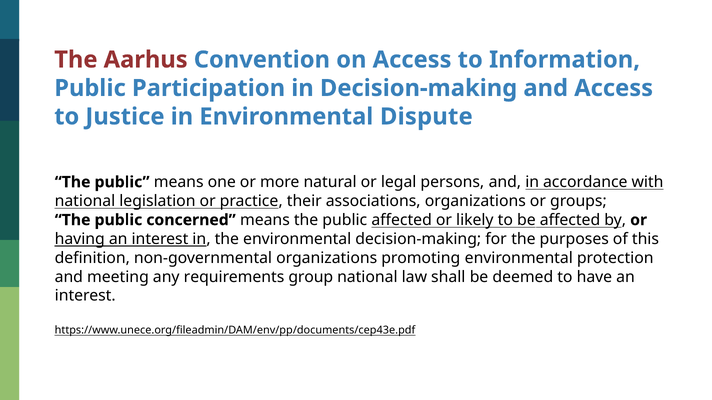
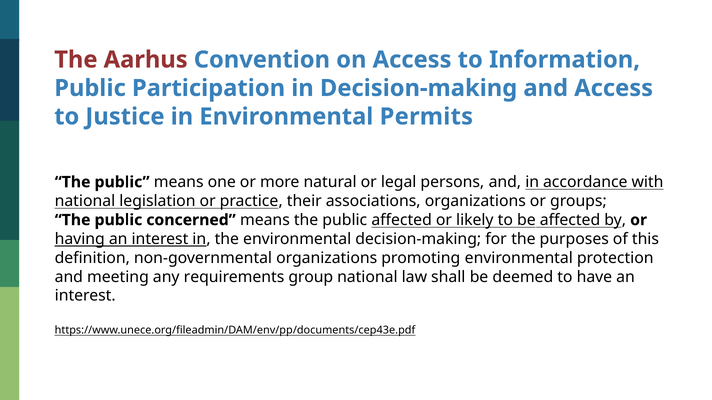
Dispute: Dispute -> Permits
